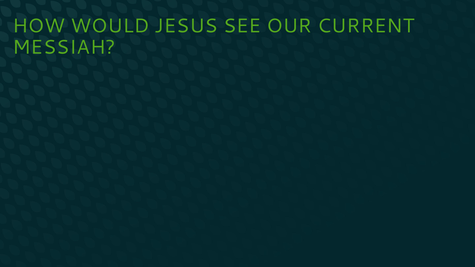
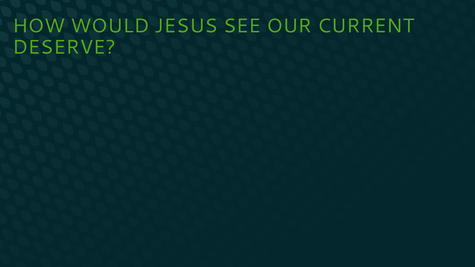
MESSIAH: MESSIAH -> DESERVE
